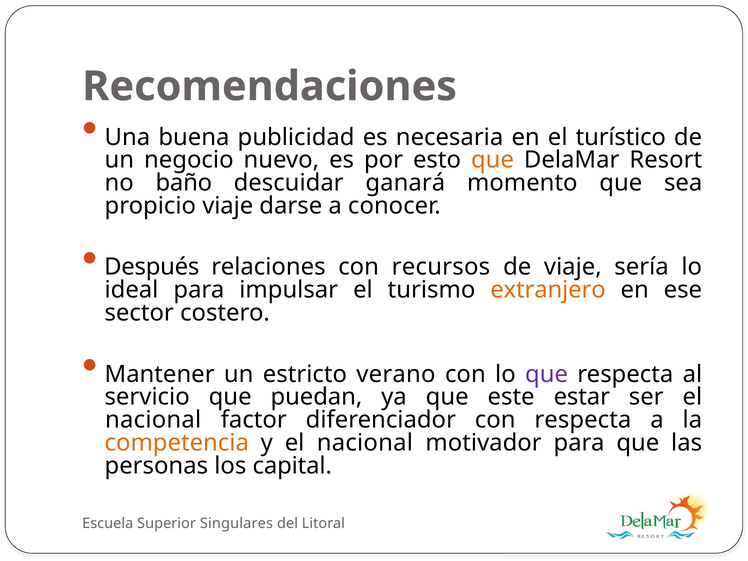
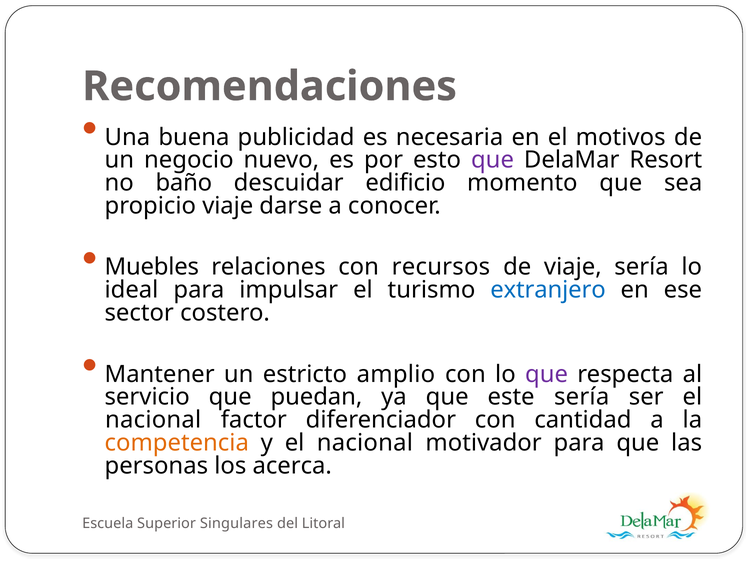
turístico: turístico -> motivos
que at (493, 160) colour: orange -> purple
ganará: ganará -> edificio
Después: Después -> Muebles
extranjero colour: orange -> blue
verano: verano -> amplio
este estar: estar -> sería
con respecta: respecta -> cantidad
capital: capital -> acerca
